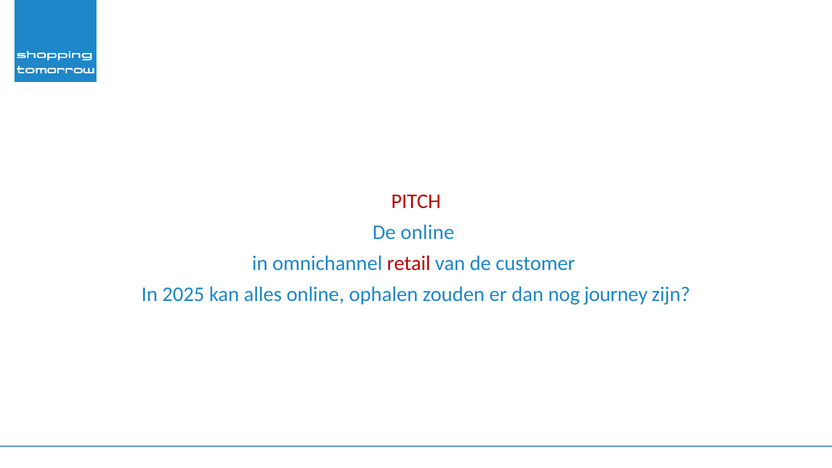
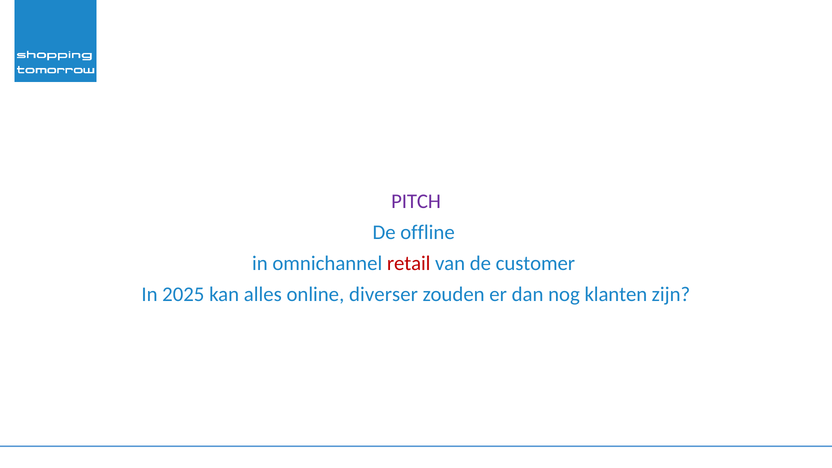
PITCH colour: red -> purple
De online: online -> offline
ophalen: ophalen -> diverser
journey: journey -> klanten
